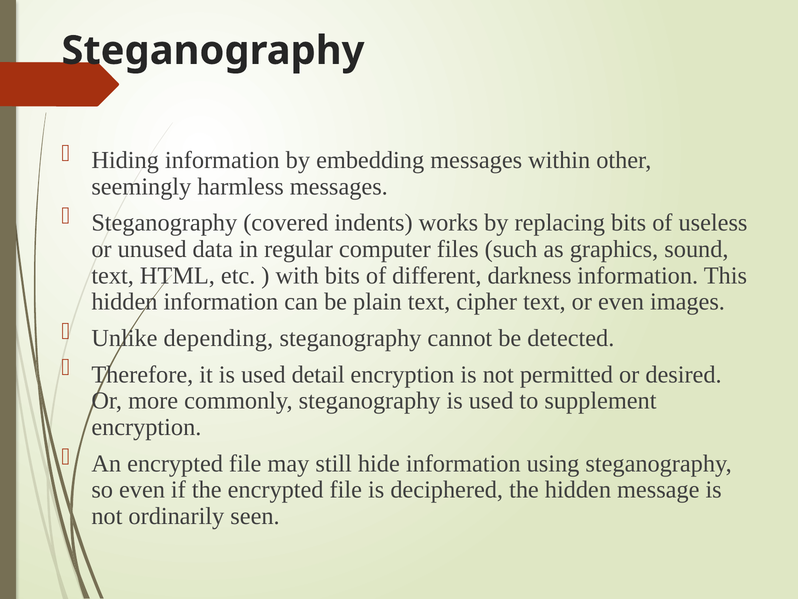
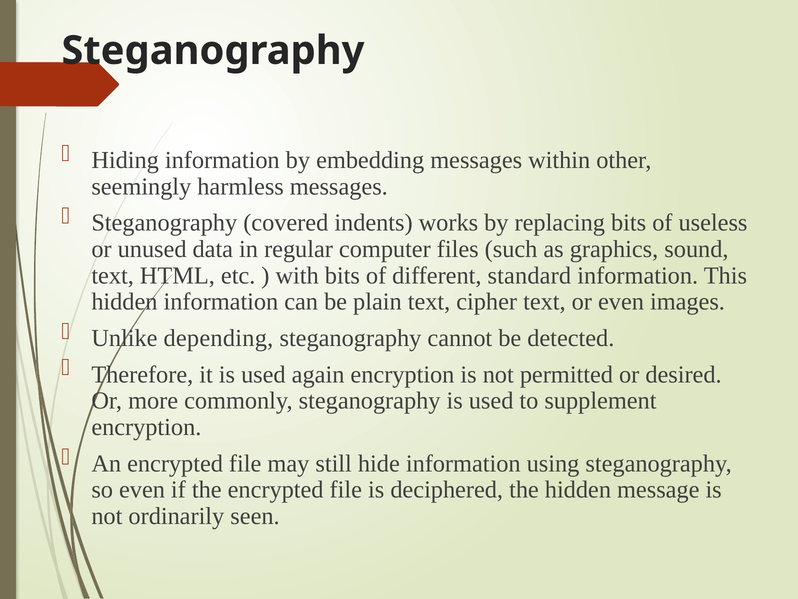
darkness: darkness -> standard
detail: detail -> again
